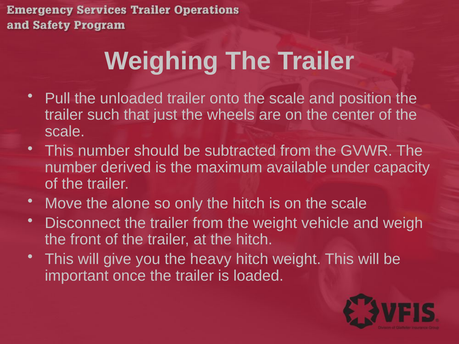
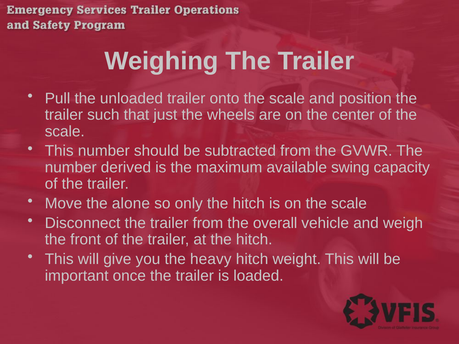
under: under -> swing
the weight: weight -> overall
